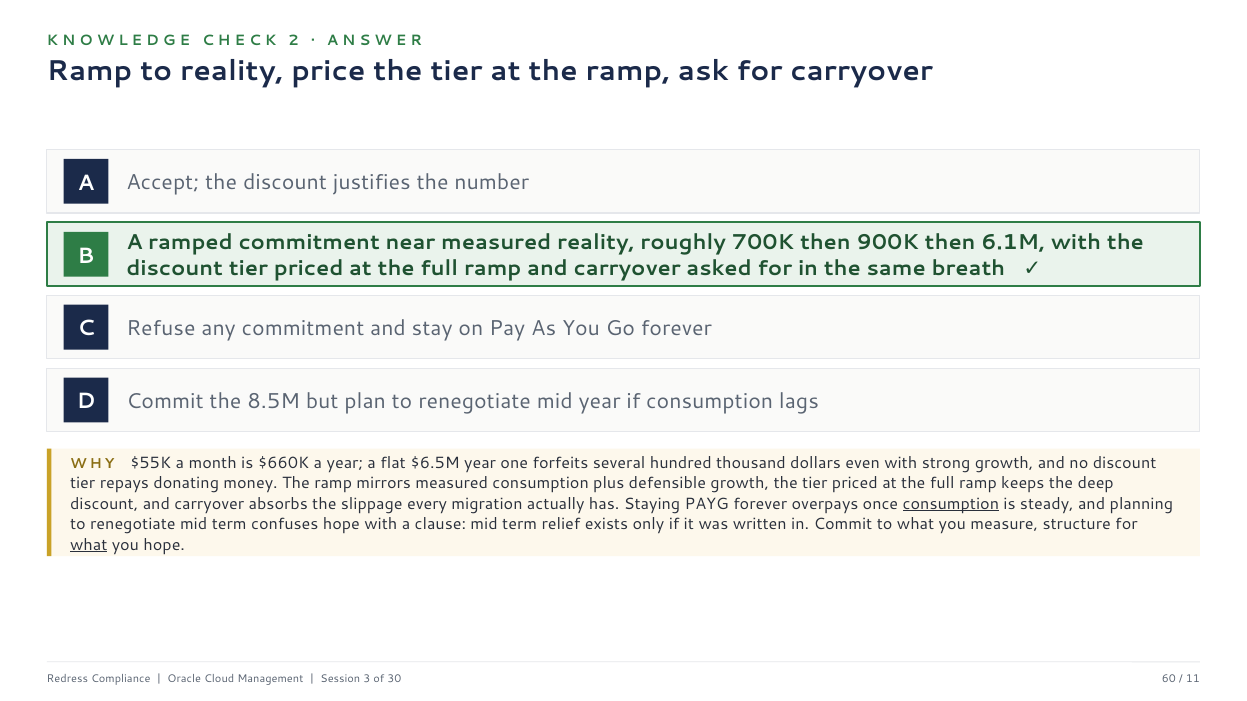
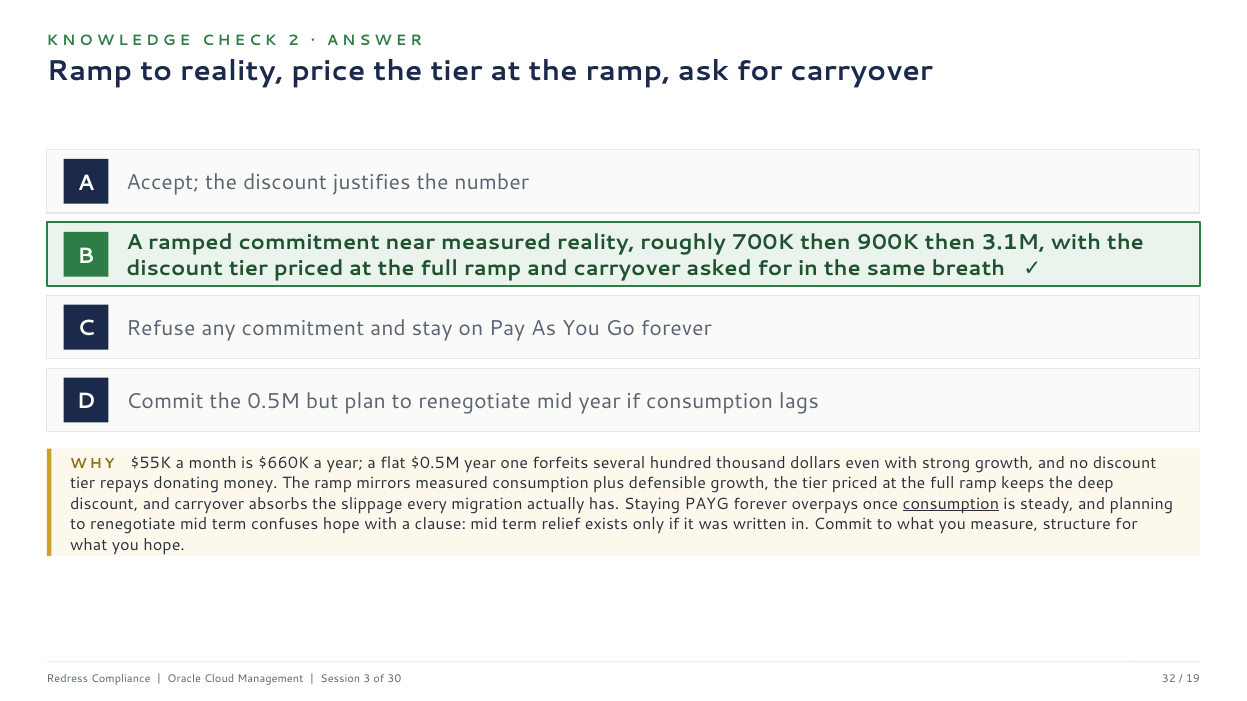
6.1M: 6.1M -> 3.1M
8.5M: 8.5M -> 0.5M
$6.5M: $6.5M -> $0.5M
what at (89, 545) underline: present -> none
60: 60 -> 32
11: 11 -> 19
